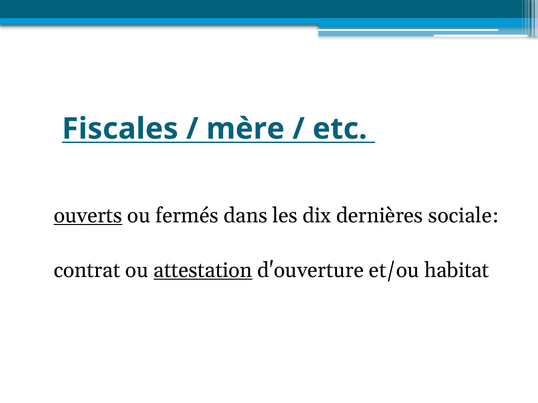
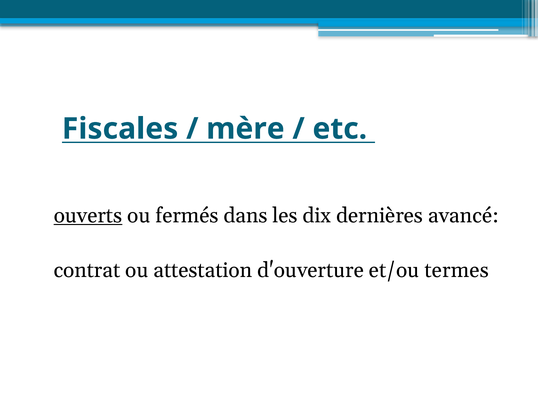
sociale: sociale -> avancé
attestation underline: present -> none
habitat: habitat -> termes
